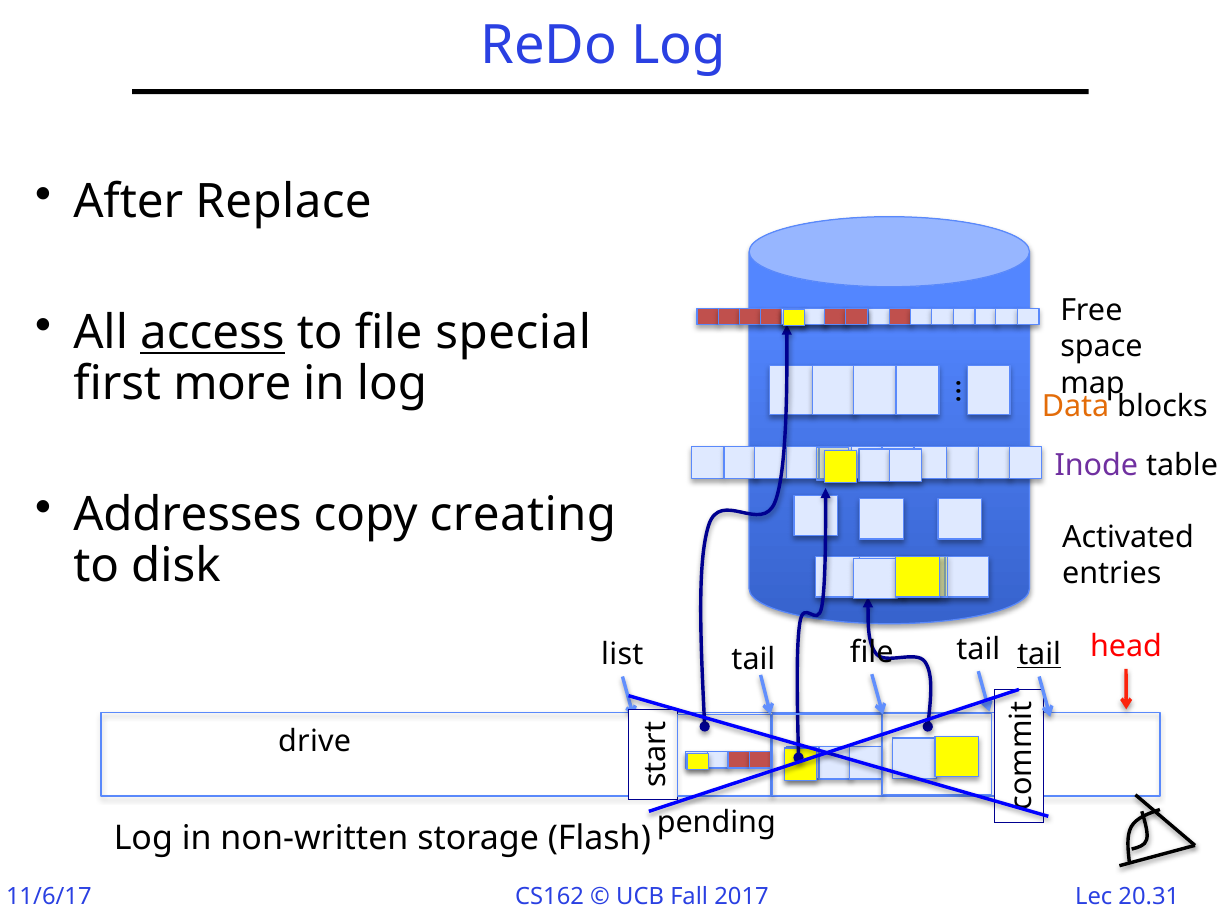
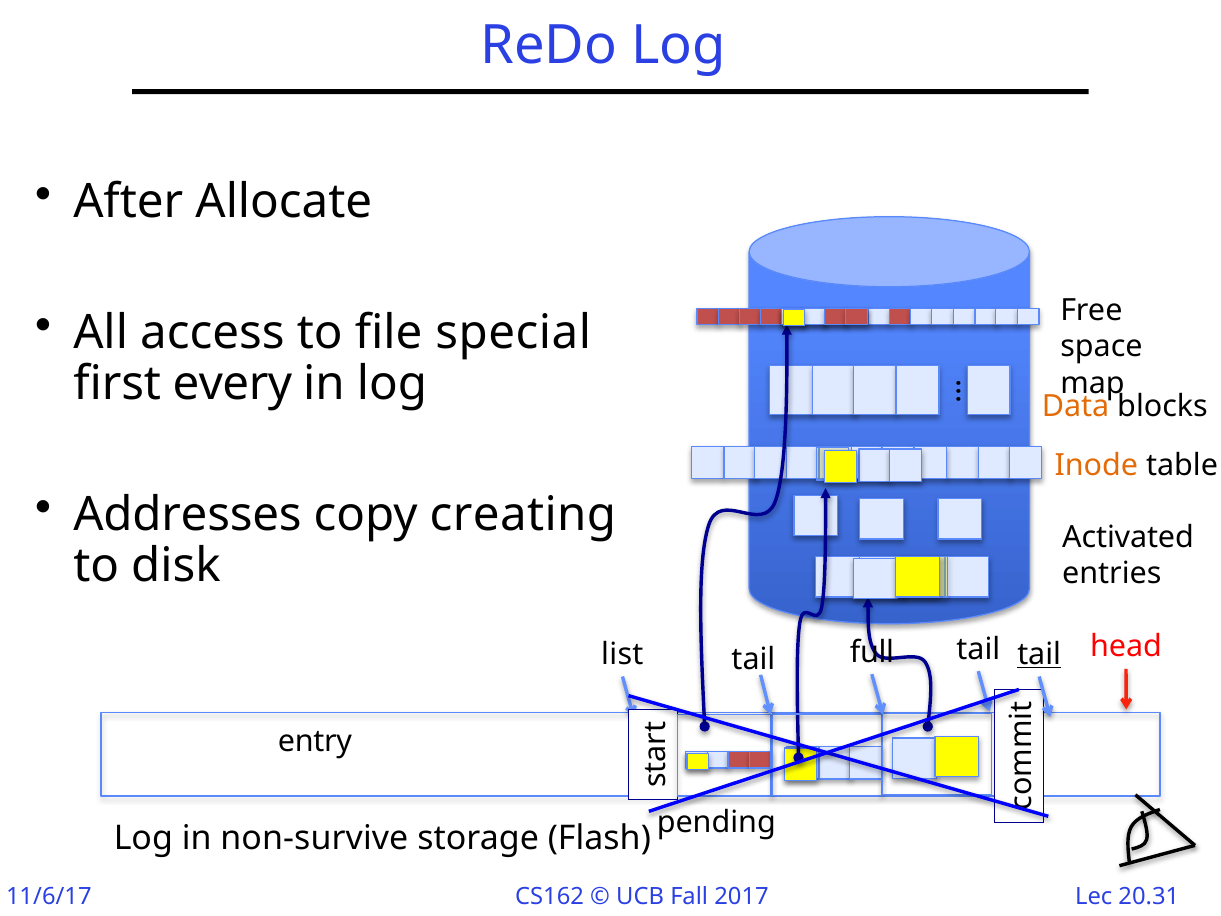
Replace: Replace -> Allocate
access underline: present -> none
more: more -> every
Inode colour: purple -> orange
tail file: file -> full
drive: drive -> entry
non-written: non-written -> non-survive
